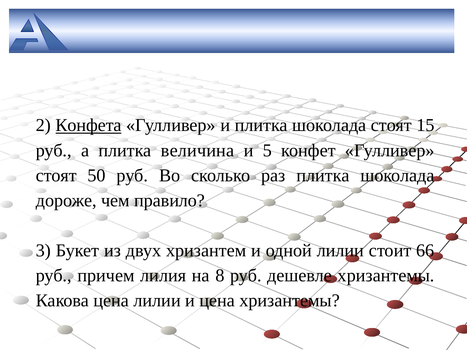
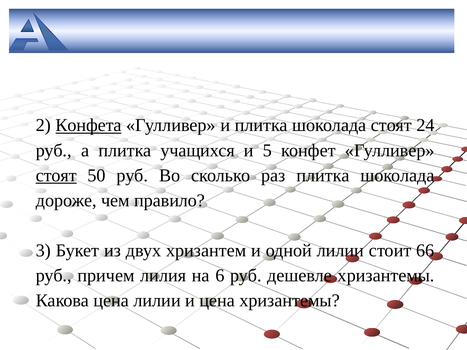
15: 15 -> 24
величина: величина -> учащихся
стоят at (56, 176) underline: none -> present
8: 8 -> 6
